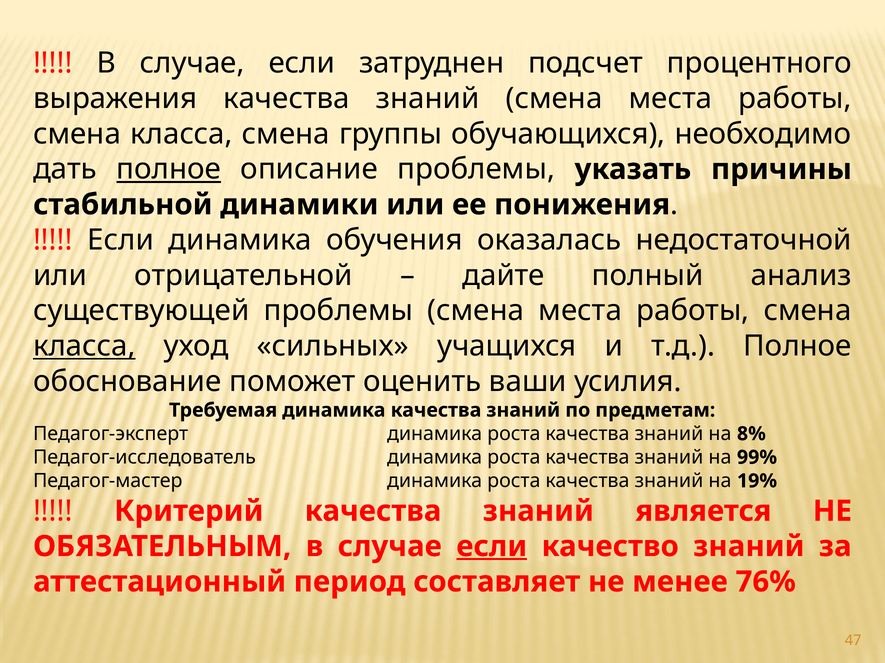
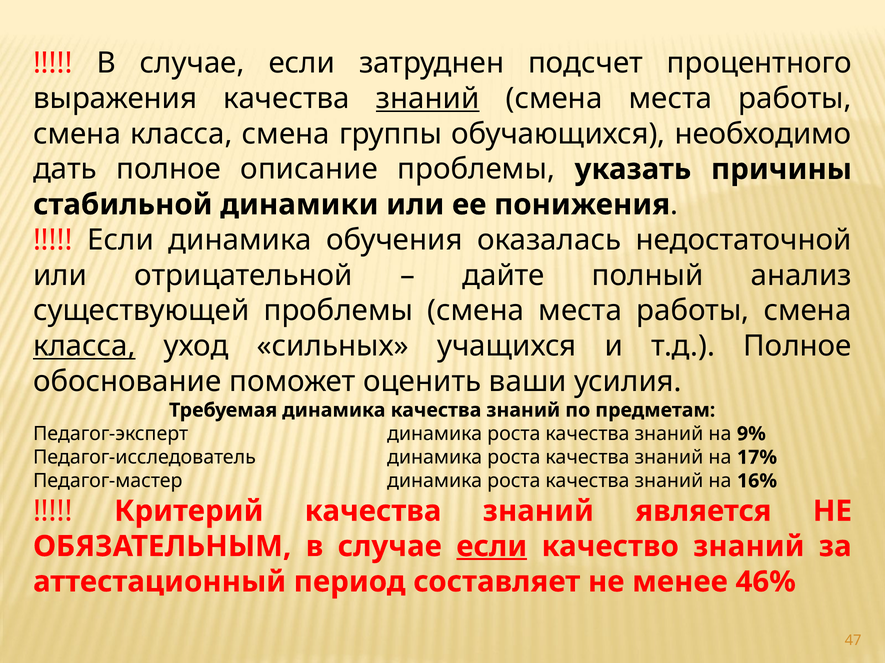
знаний at (428, 99) underline: none -> present
полное at (169, 169) underline: present -> none
8%: 8% -> 9%
99%: 99% -> 17%
19%: 19% -> 16%
76%: 76% -> 46%
